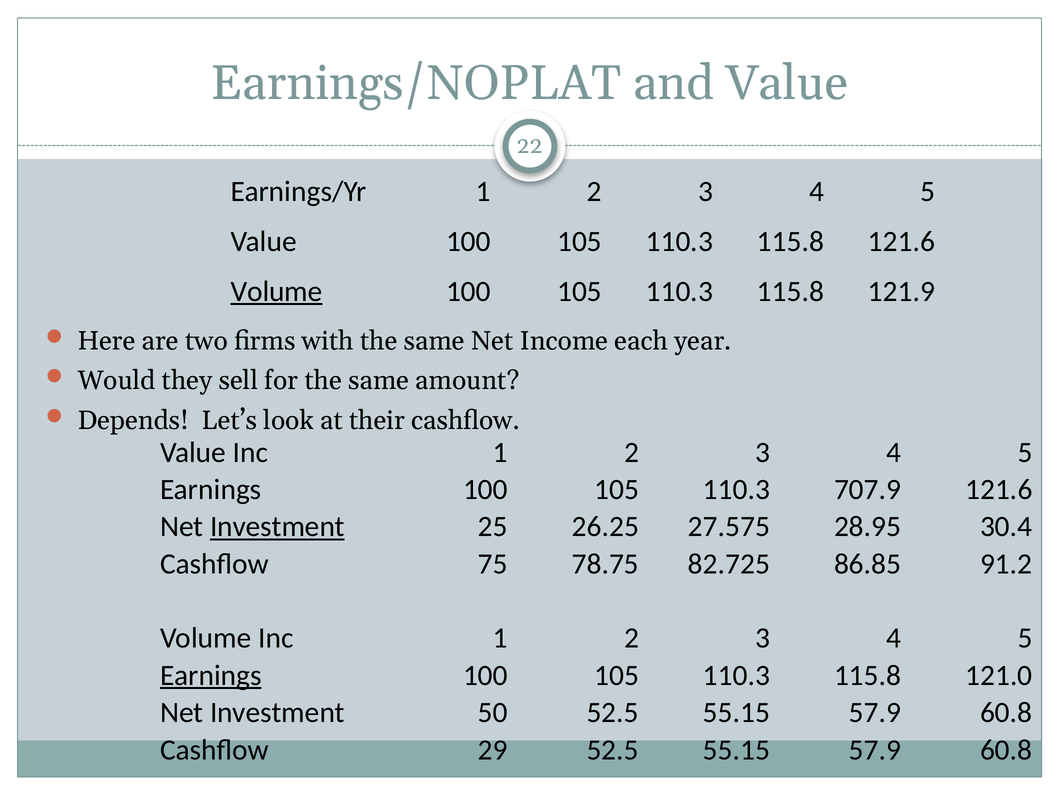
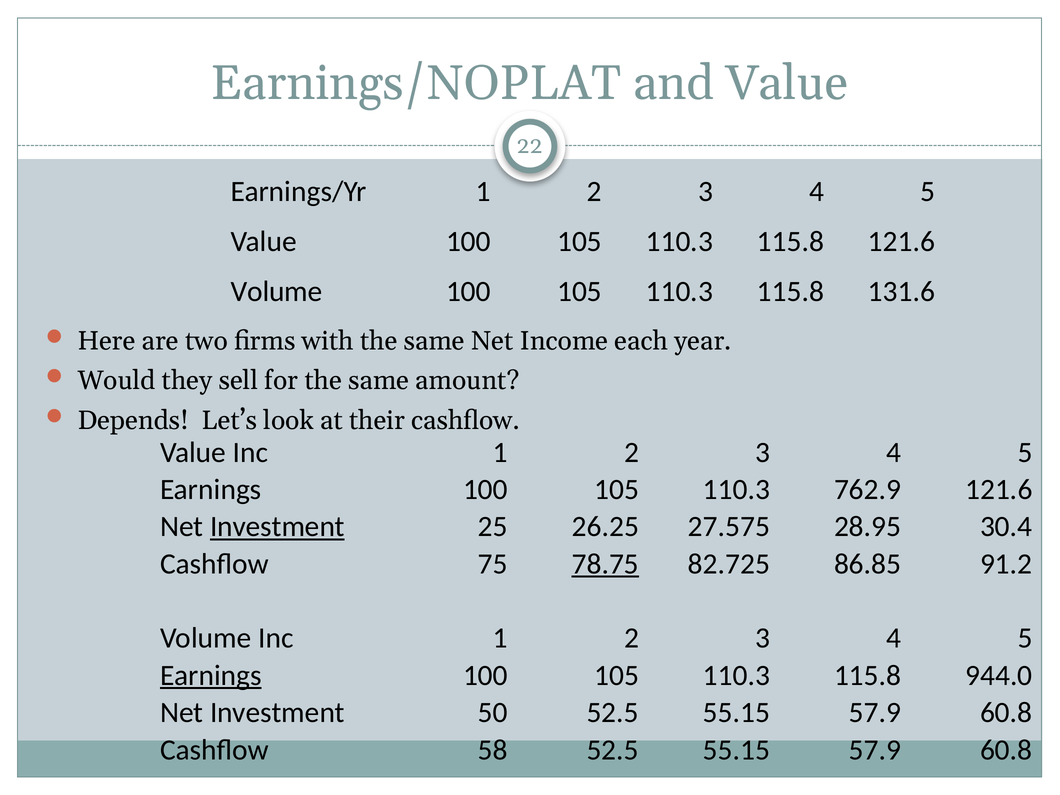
Volume at (277, 291) underline: present -> none
121.9: 121.9 -> 131.6
707.9: 707.9 -> 762.9
78.75 underline: none -> present
121.0: 121.0 -> 944.0
29: 29 -> 58
